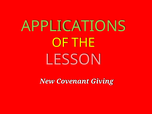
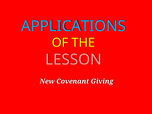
APPLICATIONS colour: light green -> light blue
